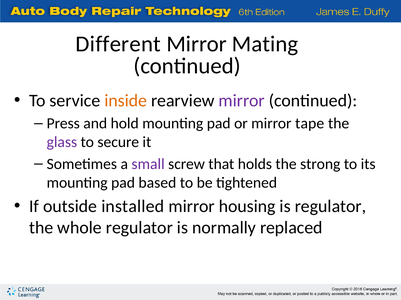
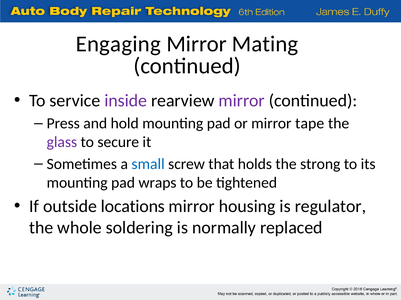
Different: Different -> Engaging
inside colour: orange -> purple
small colour: purple -> blue
based: based -> wraps
installed: installed -> locations
whole regulator: regulator -> soldering
